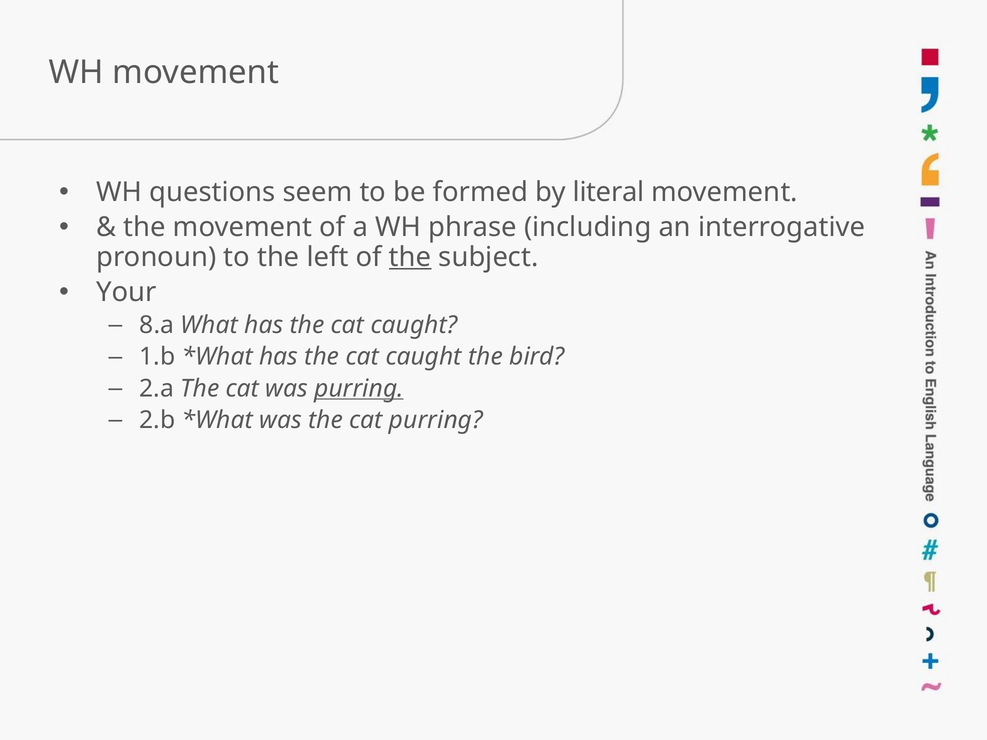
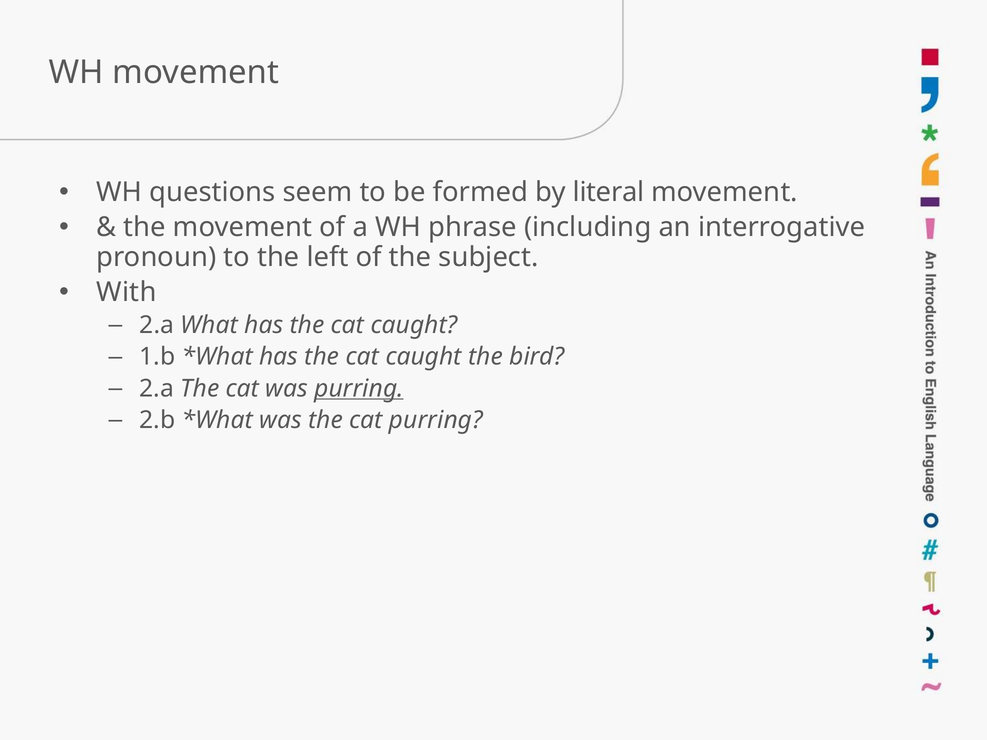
the at (410, 257) underline: present -> none
Your: Your -> With
8.a at (157, 325): 8.a -> 2.a
